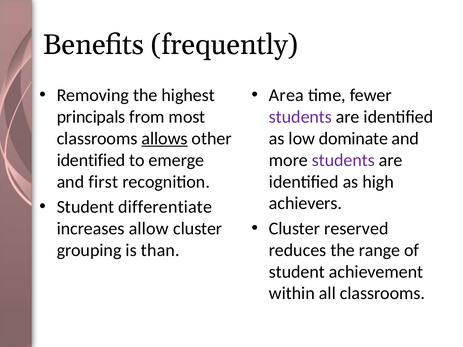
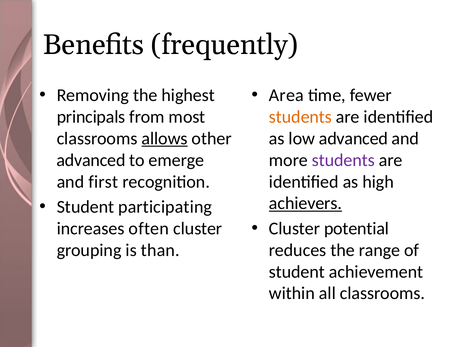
students at (300, 117) colour: purple -> orange
low dominate: dominate -> advanced
identified at (91, 160): identified -> advanced
achievers underline: none -> present
differentiate: differentiate -> participating
reserved: reserved -> potential
allow: allow -> often
